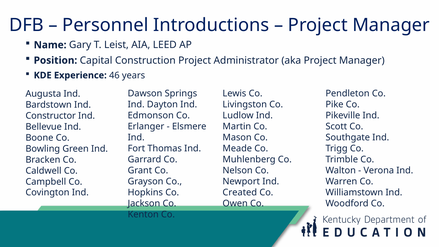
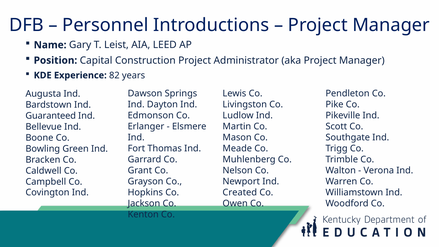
46: 46 -> 82
Constructor: Constructor -> Guaranteed
